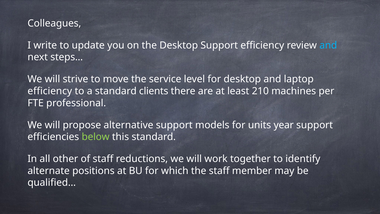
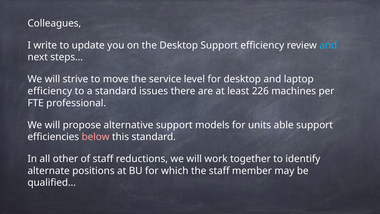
clients: clients -> issues
210: 210 -> 226
year: year -> able
below colour: light green -> pink
